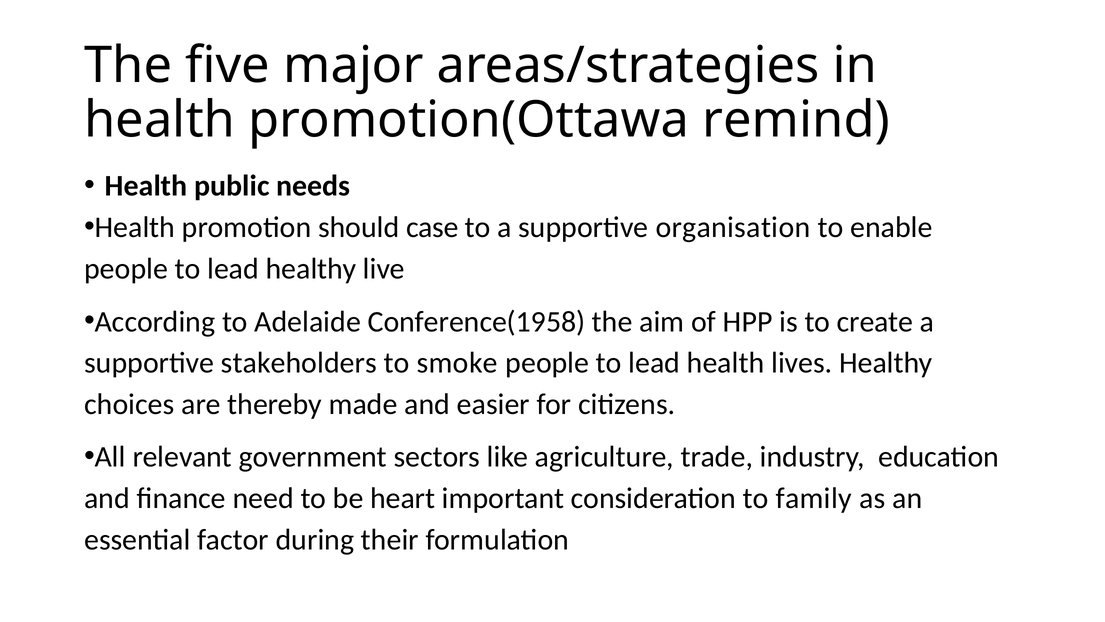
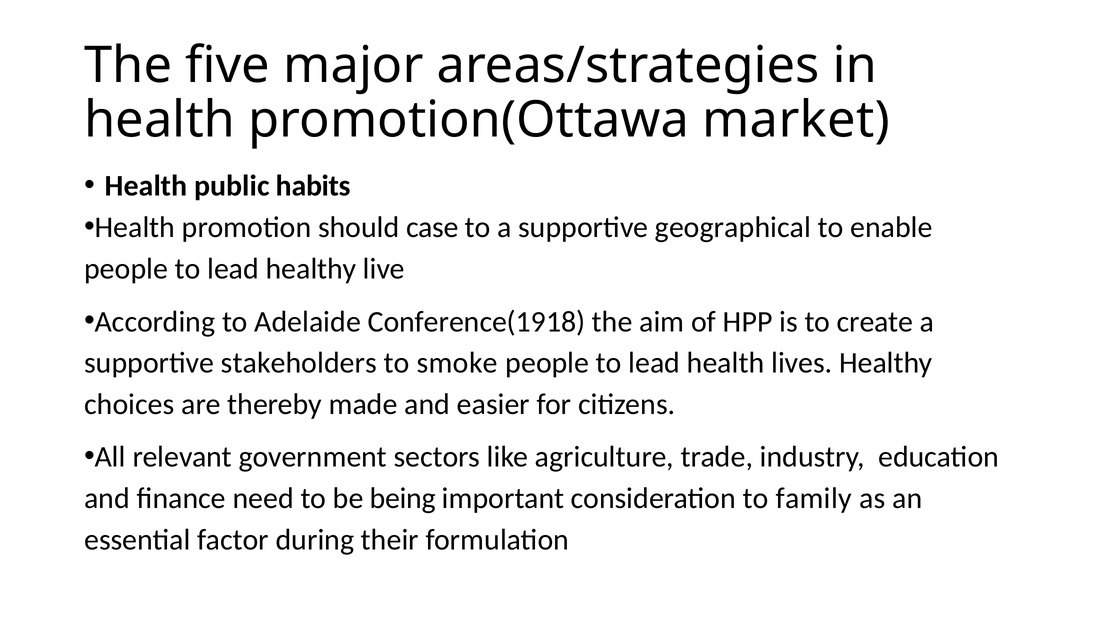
remind: remind -> market
needs: needs -> habits
organisation: organisation -> geographical
Conference(1958: Conference(1958 -> Conference(1918
heart: heart -> being
